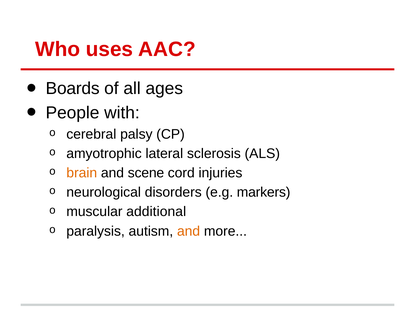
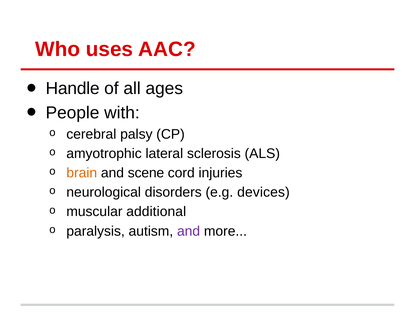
Boards: Boards -> Handle
markers: markers -> devices
and at (189, 231) colour: orange -> purple
